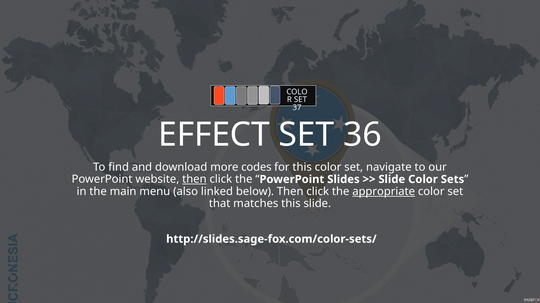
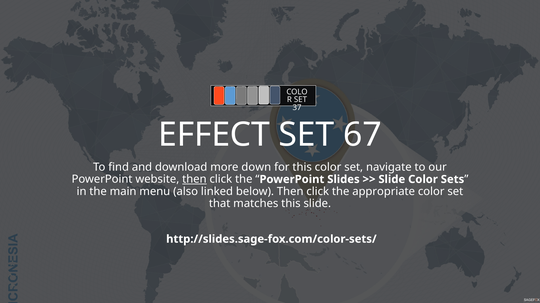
36: 36 -> 67
codes: codes -> down
appropriate underline: present -> none
